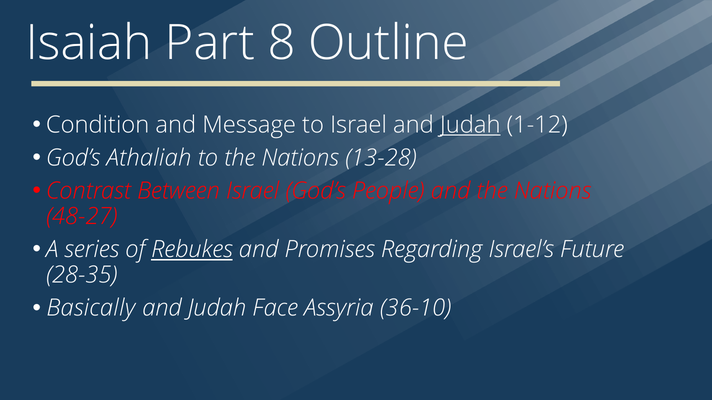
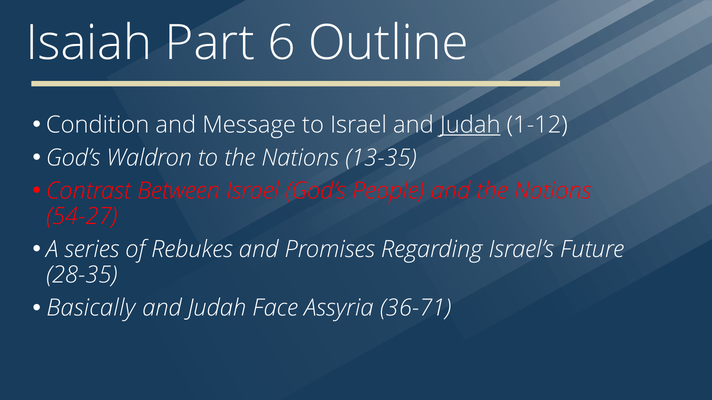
8: 8 -> 6
Athaliah: Athaliah -> Waldron
13-28: 13-28 -> 13-35
48-27: 48-27 -> 54-27
Rebukes underline: present -> none
36-10: 36-10 -> 36-71
